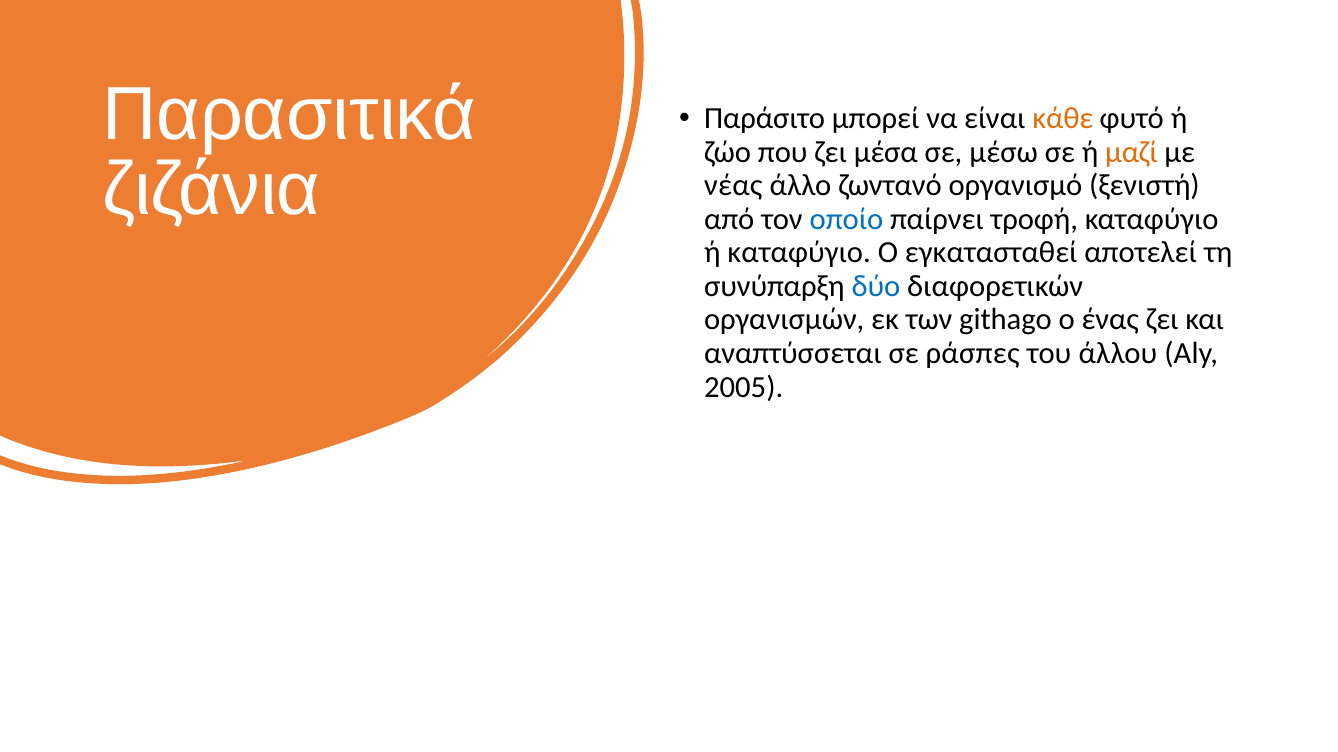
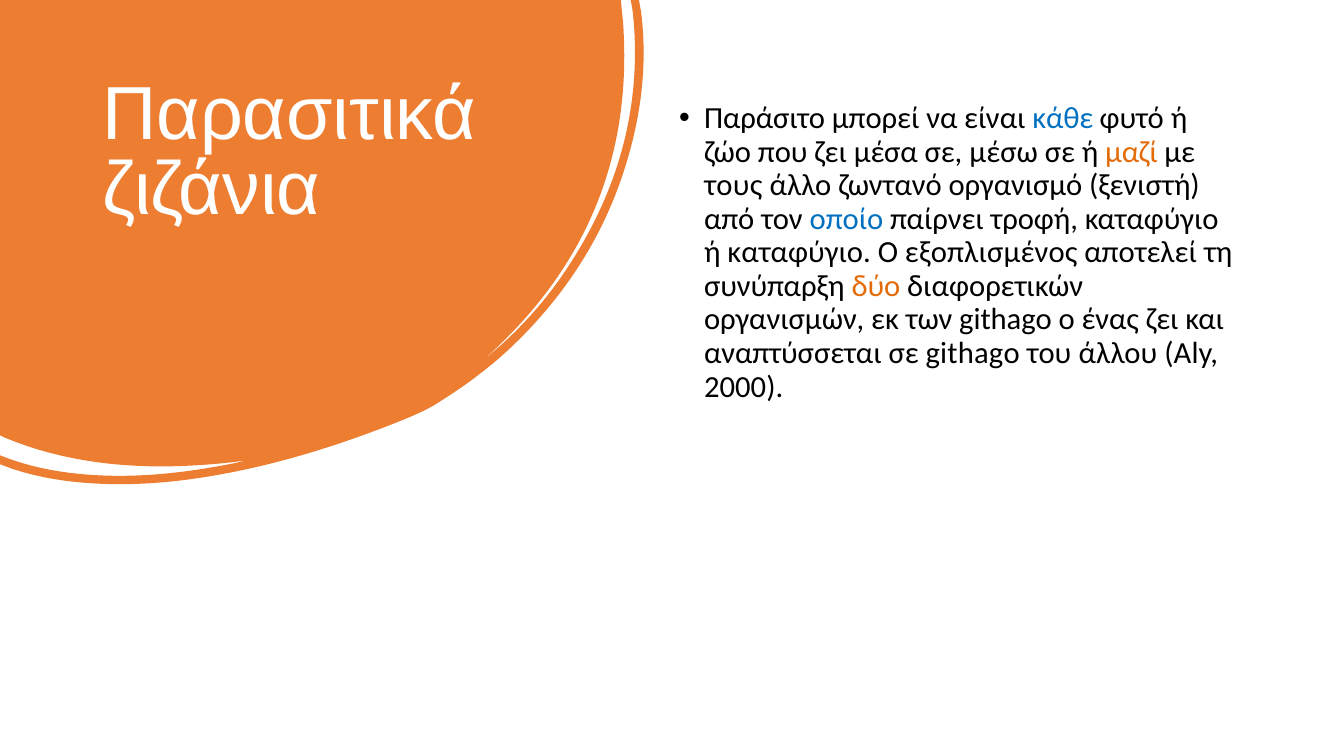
κάθε colour: orange -> blue
νέας: νέας -> τους
εγκατασταθεί: εγκατασταθεί -> εξοπλισμένος
δύο colour: blue -> orange
σε ράσπες: ράσπες -> githago
2005: 2005 -> 2000
